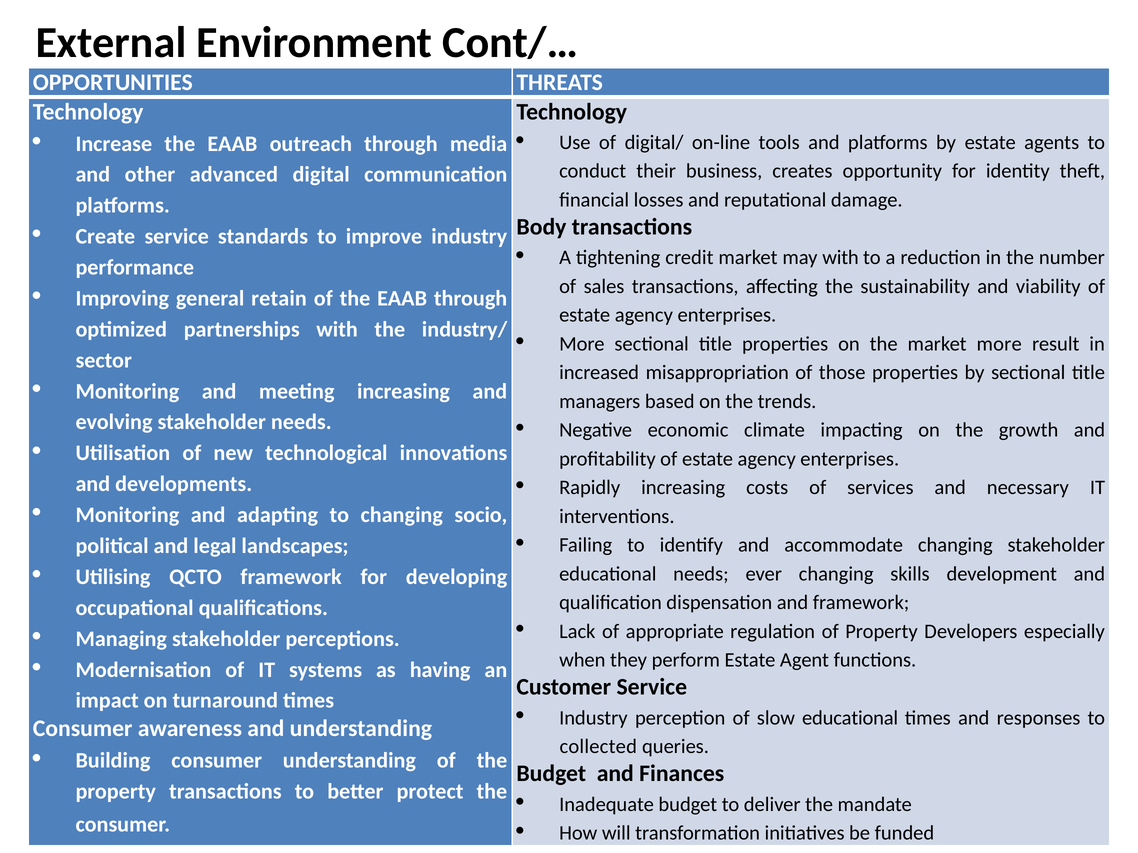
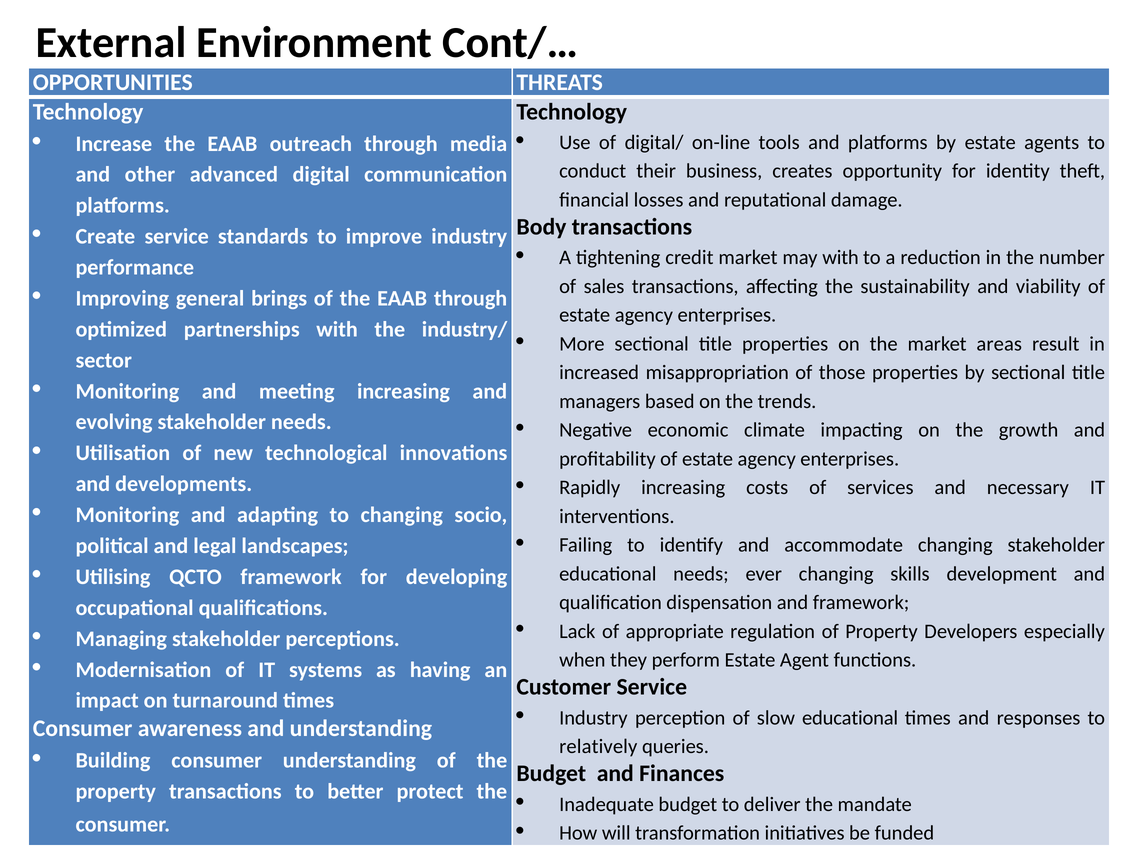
retain: retain -> brings
market more: more -> areas
collected: collected -> relatively
